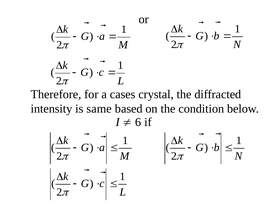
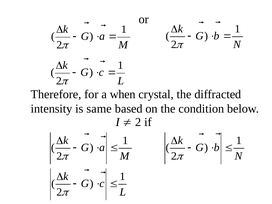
cases: cases -> when
6 at (138, 122): 6 -> 2
